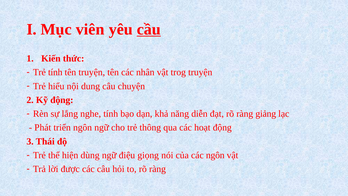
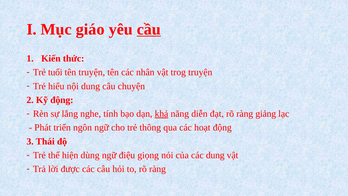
viên: viên -> giáo
Trẻ tính: tính -> tuổi
khả underline: none -> present
các ngôn: ngôn -> dung
